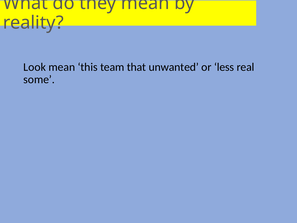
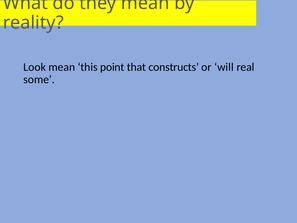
team: team -> point
unwanted: unwanted -> constructs
less: less -> will
